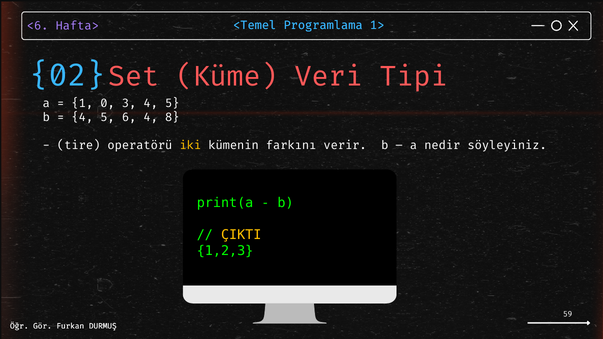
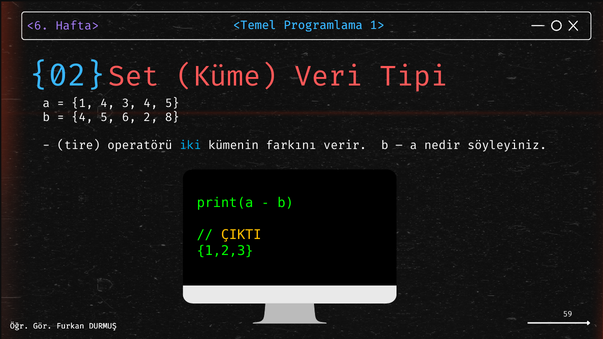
1 0: 0 -> 4
6 4: 4 -> 2
iki colour: yellow -> light blue
